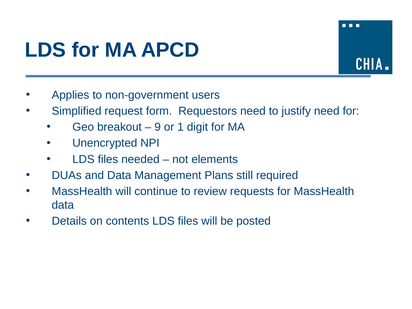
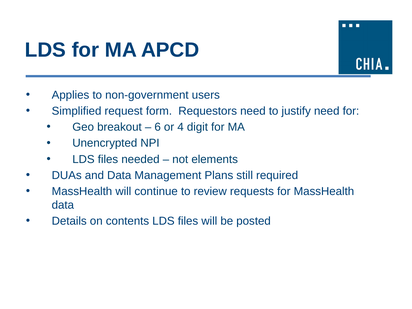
9: 9 -> 6
1: 1 -> 4
